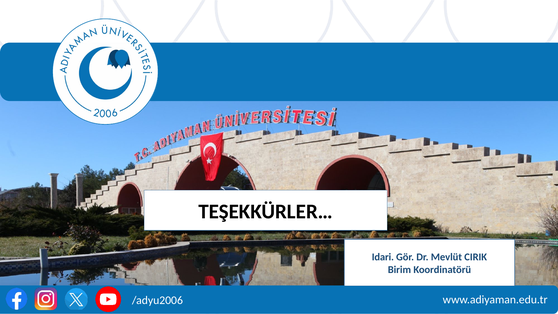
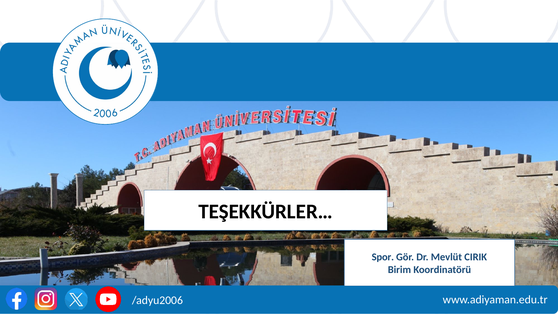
Idari: Idari -> Spor
